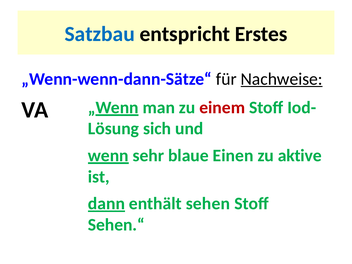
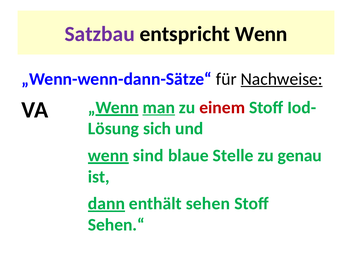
Satzbau colour: blue -> purple
entspricht Erstes: Erstes -> Wenn
man underline: none -> present
sehr: sehr -> sind
Einen: Einen -> Stelle
aktive: aktive -> genau
